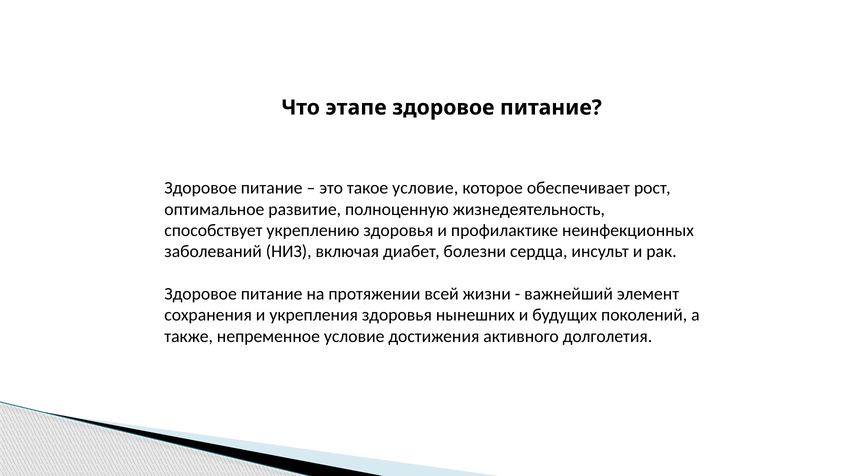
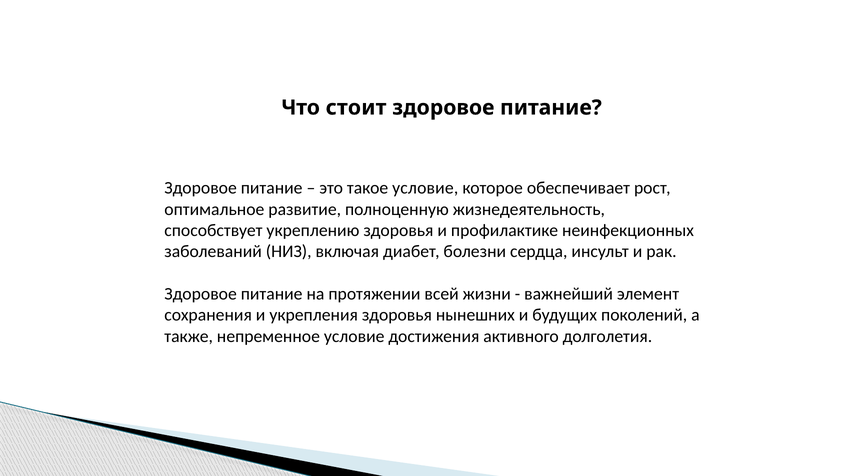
этапе: этапе -> стоит
